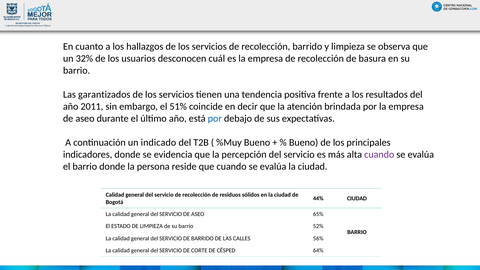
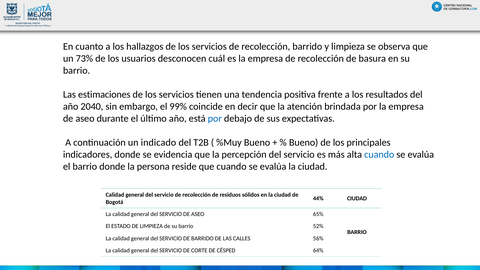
32%: 32% -> 73%
garantizados: garantizados -> estimaciones
2011: 2011 -> 2040
51%: 51% -> 99%
cuando at (379, 154) colour: purple -> blue
